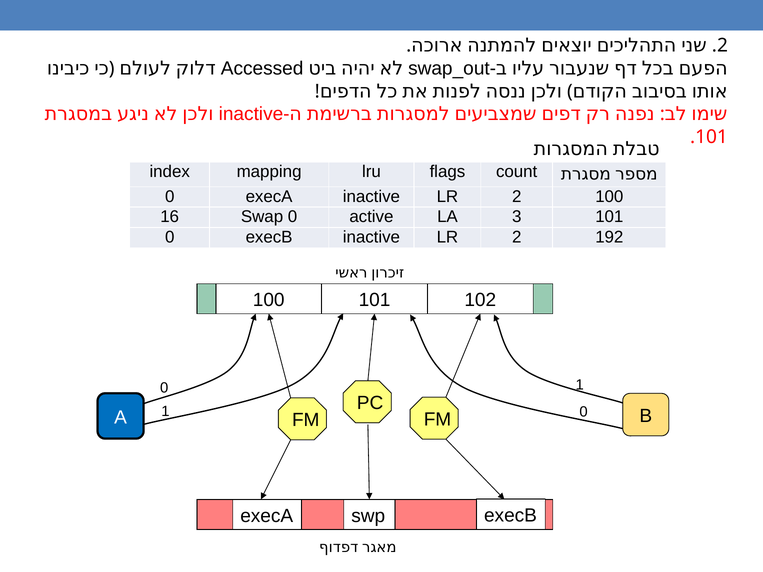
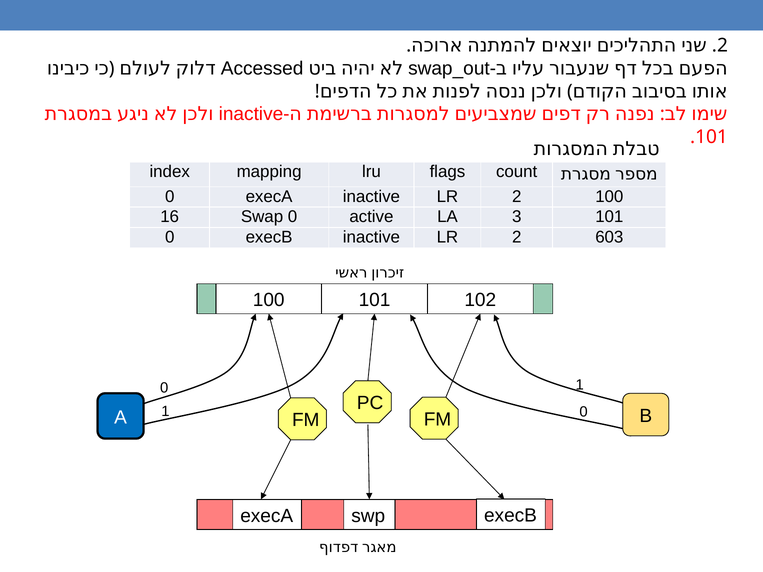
192: 192 -> 603
